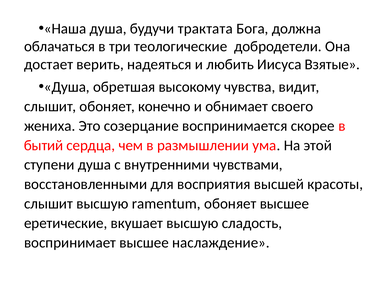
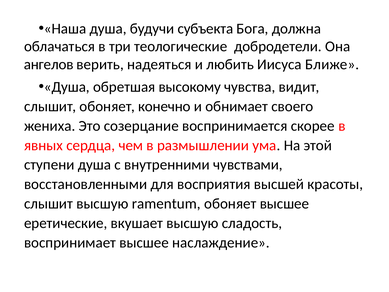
трактата: трактата -> субъекта
достает: достает -> ангелов
Взятые: Взятые -> Ближе
бытий: бытий -> явных
